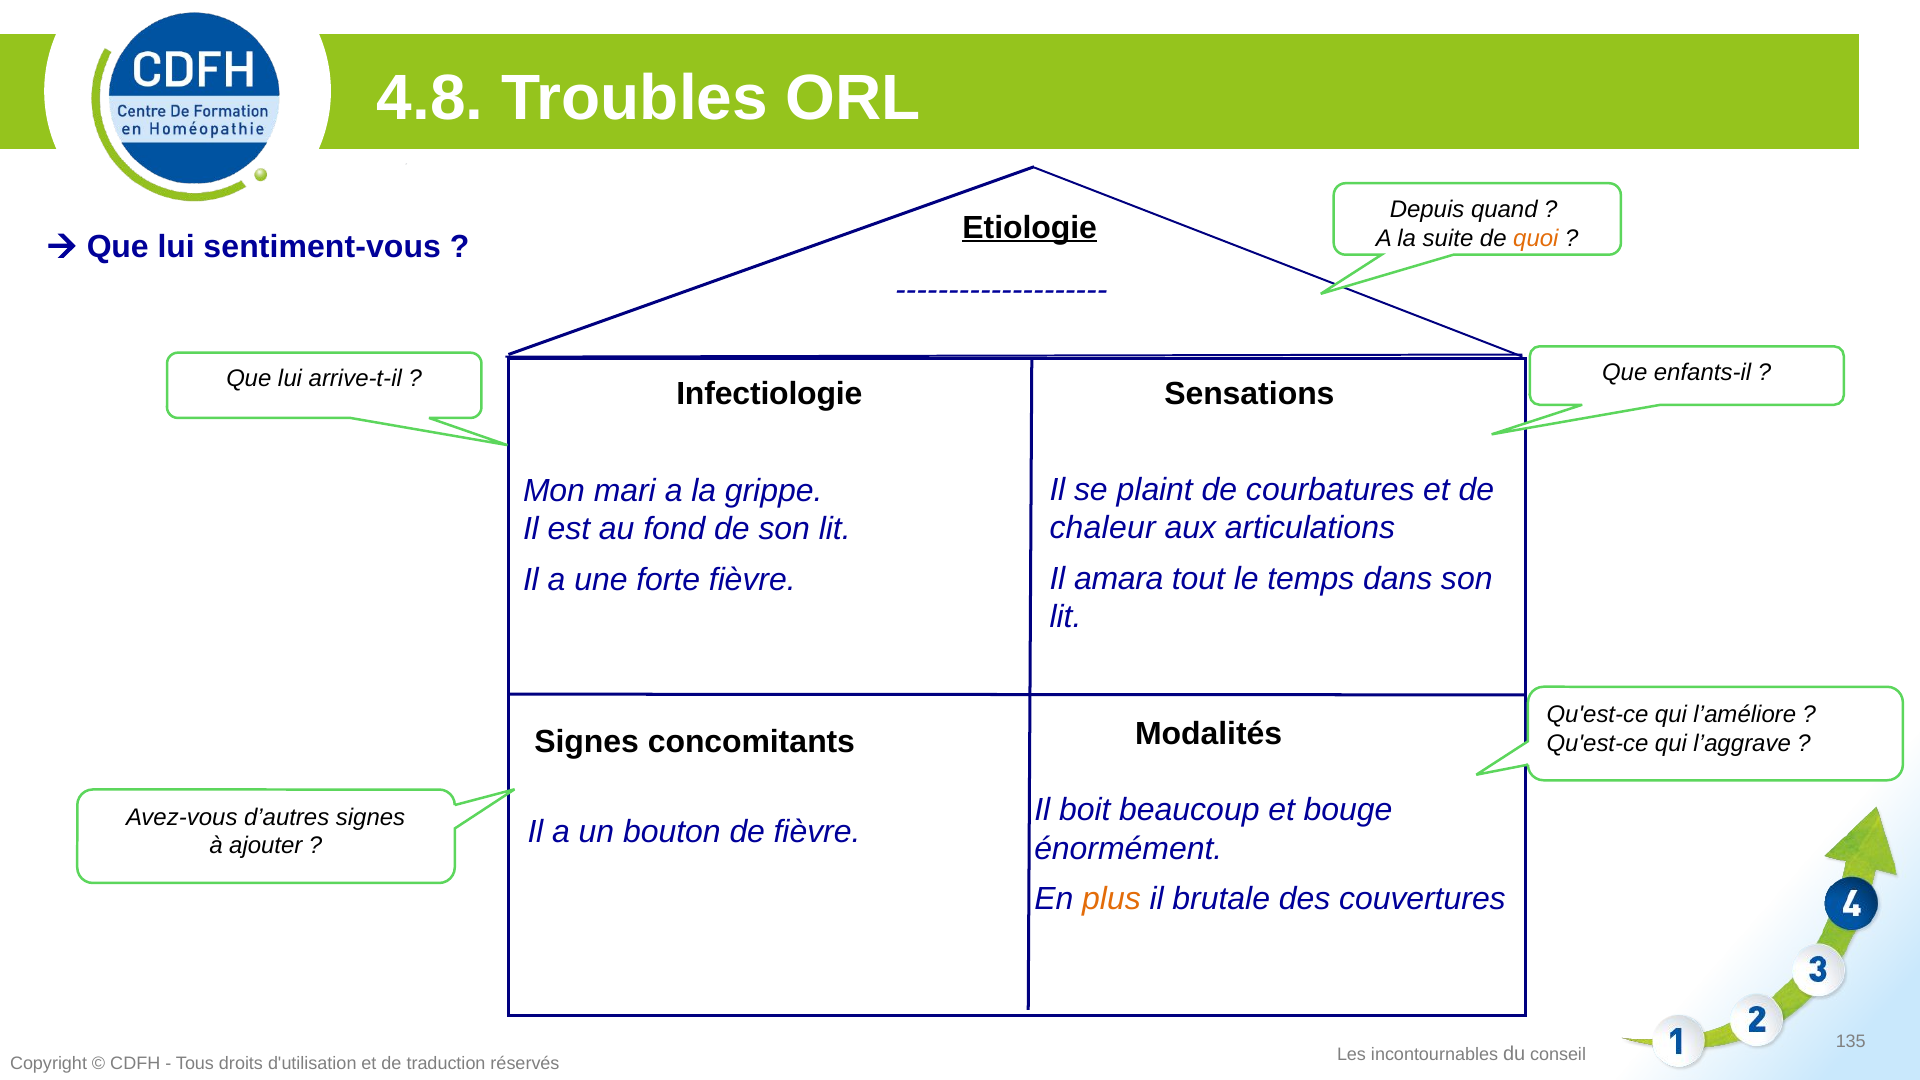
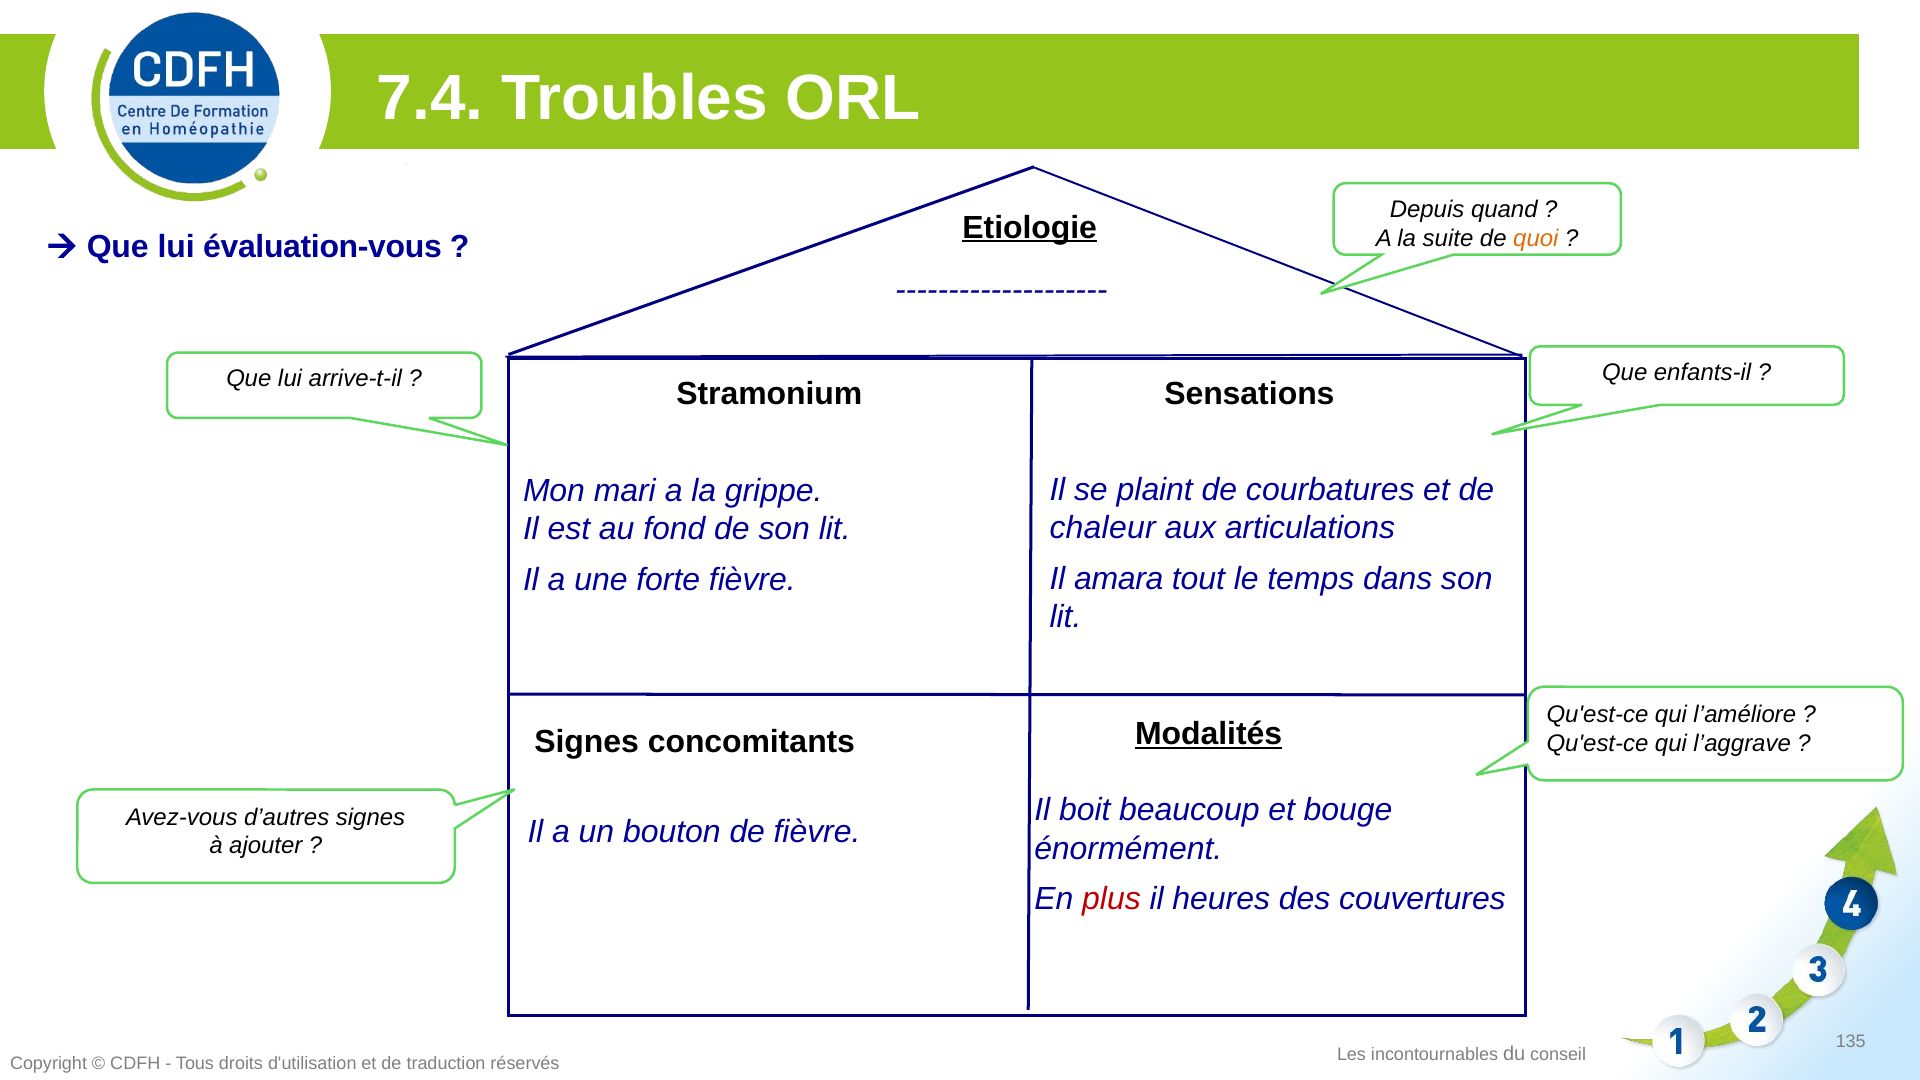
4.8: 4.8 -> 7.4
sentiment-vous: sentiment-vous -> évaluation-vous
Infectiologie: Infectiologie -> Stramonium
Modalités underline: none -> present
plus colour: orange -> red
brutale: brutale -> heures
